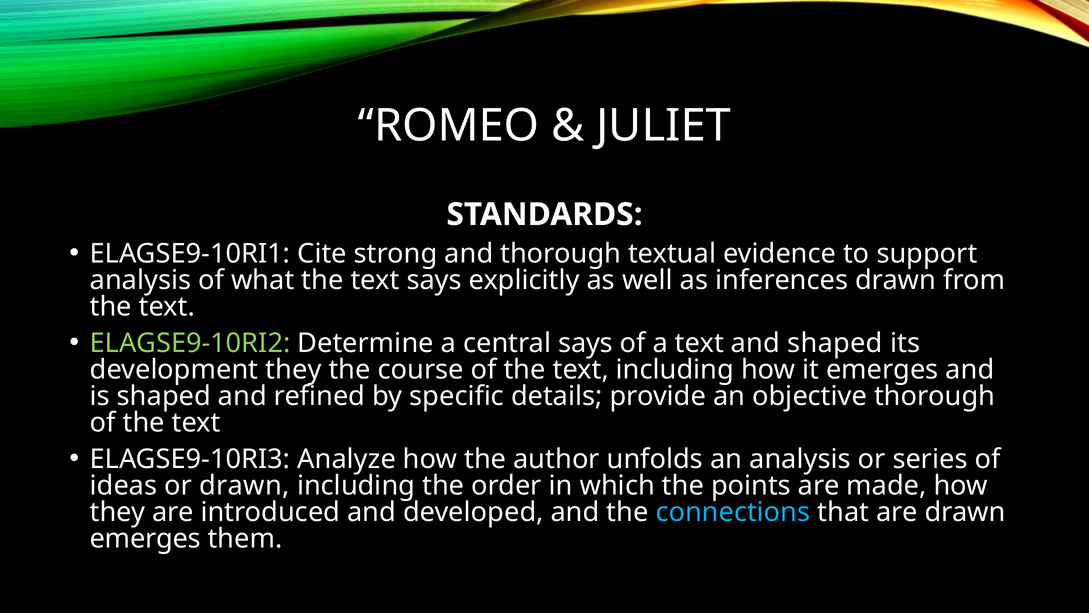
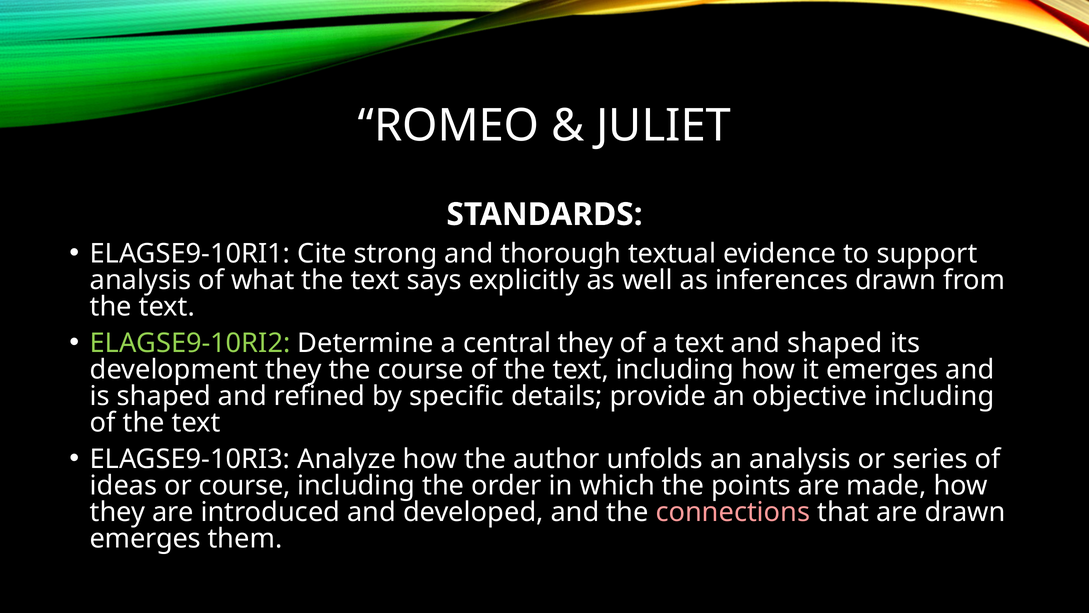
central says: says -> they
objective thorough: thorough -> including
or drawn: drawn -> course
connections colour: light blue -> pink
